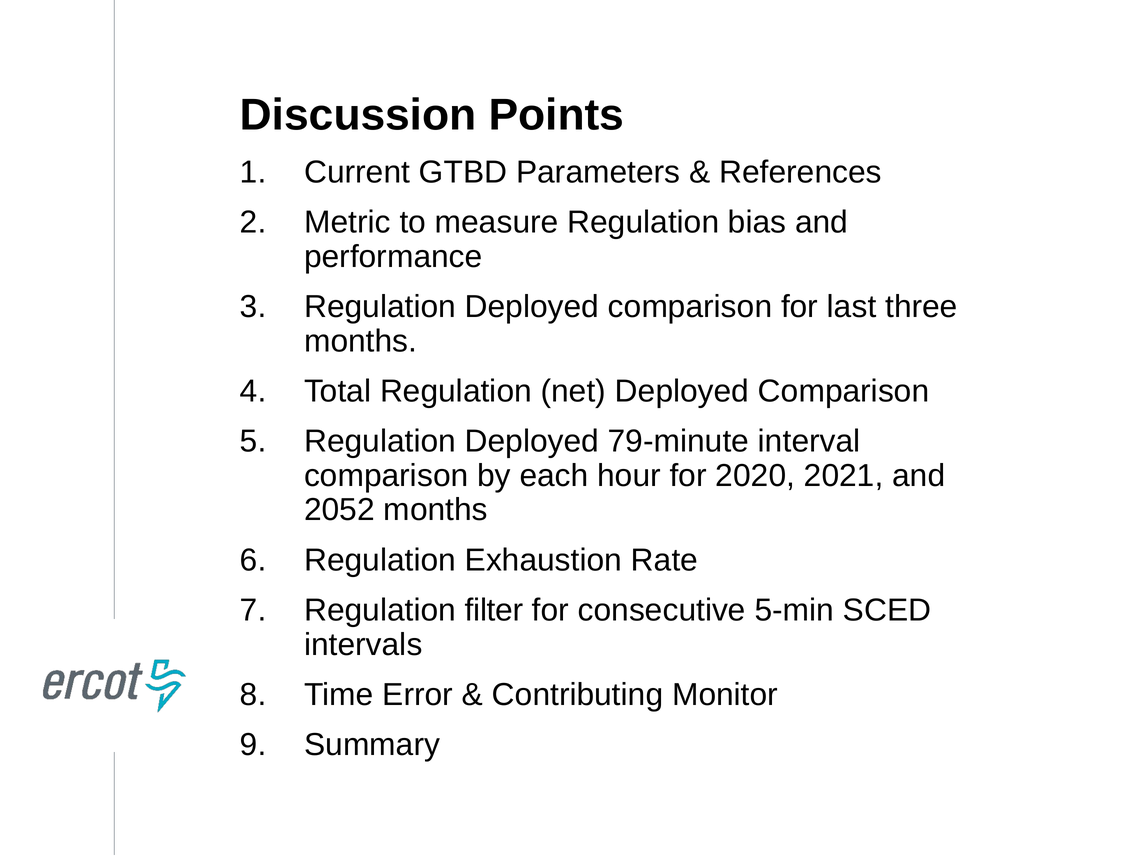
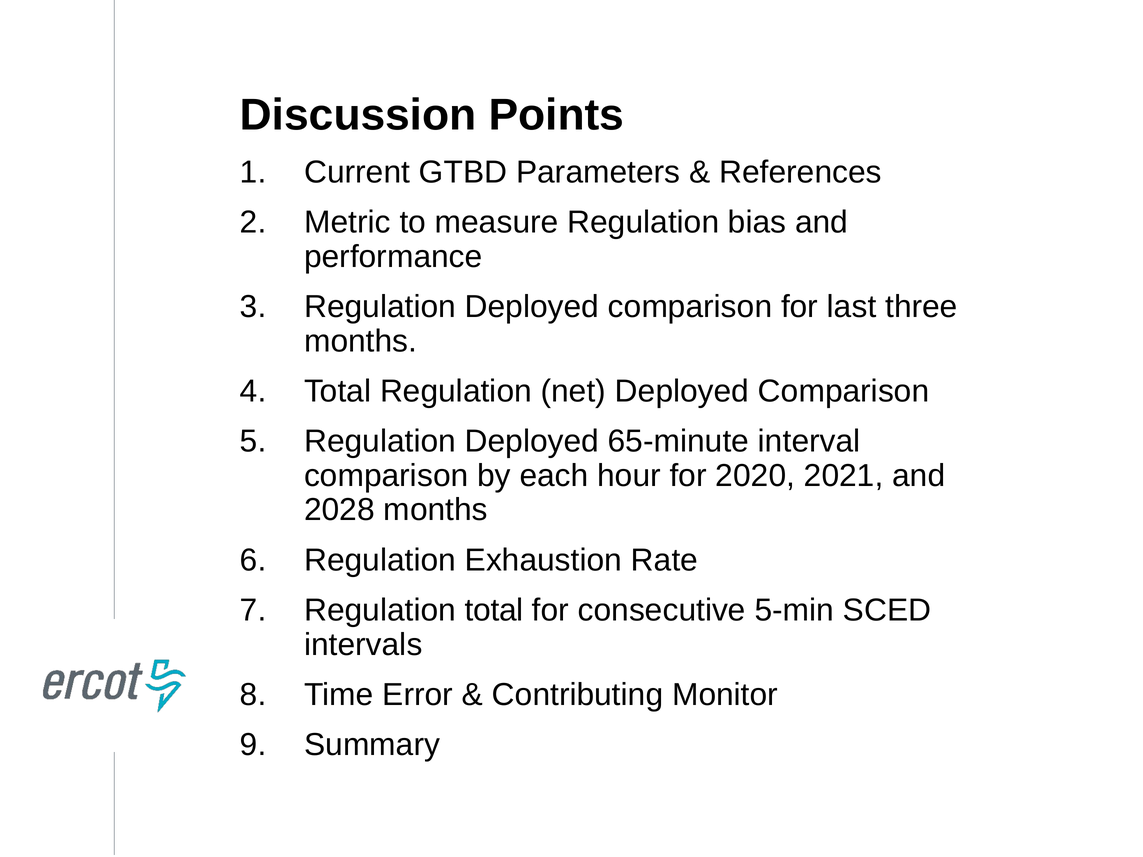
79-minute: 79-minute -> 65-minute
2052: 2052 -> 2028
Regulation filter: filter -> total
